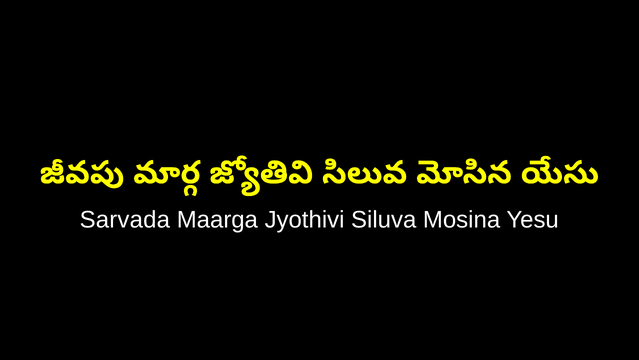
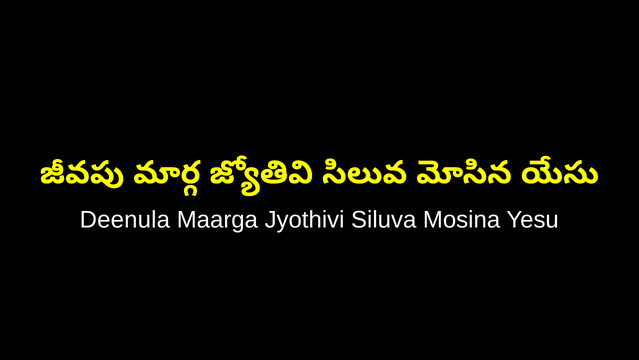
Sarvada: Sarvada -> Deenula
